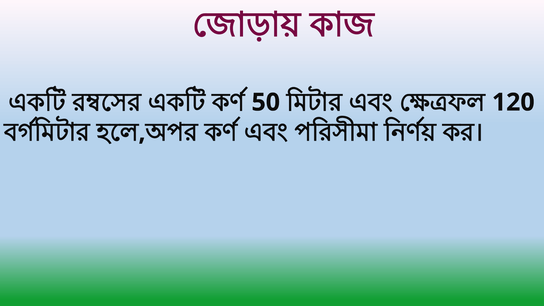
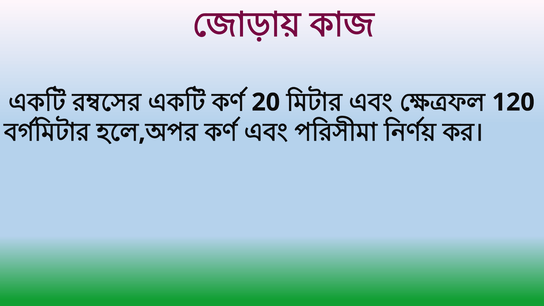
50: 50 -> 20
